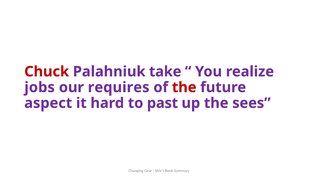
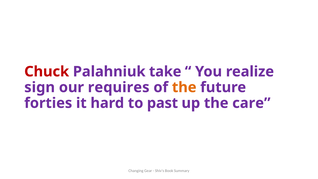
jobs: jobs -> sign
the at (184, 87) colour: red -> orange
aspect: aspect -> forties
sees: sees -> care
